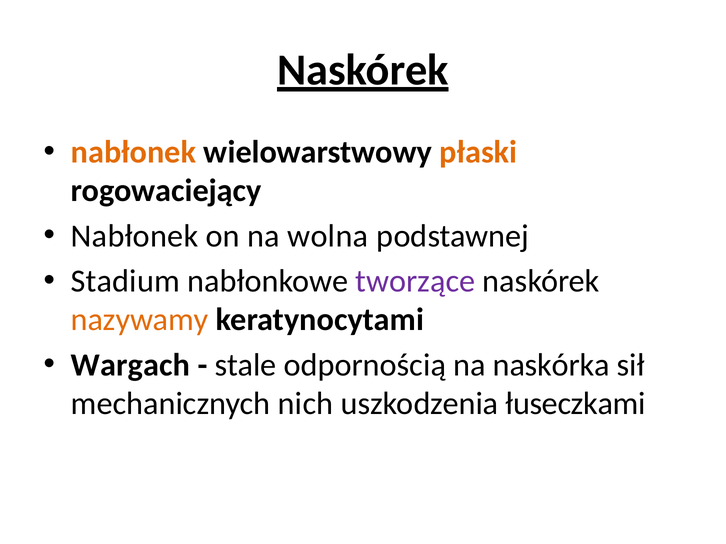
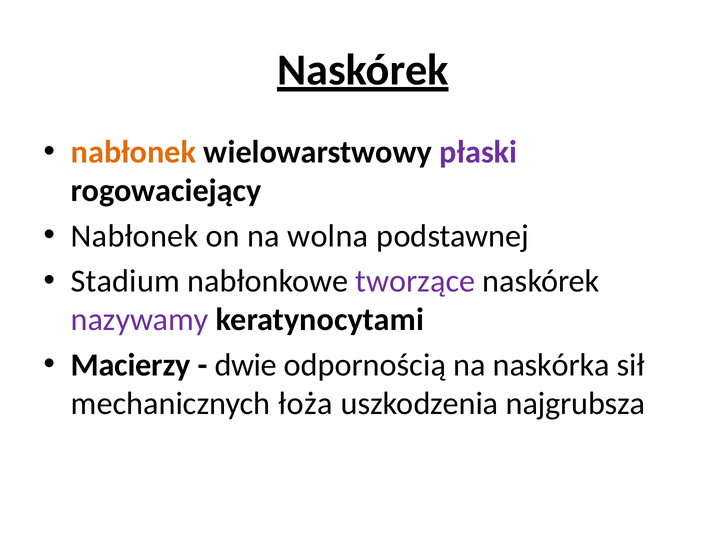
płaski colour: orange -> purple
nazywamy colour: orange -> purple
Wargach: Wargach -> Macierzy
stale: stale -> dwie
nich: nich -> łoża
łuseczkami: łuseczkami -> najgrubsza
